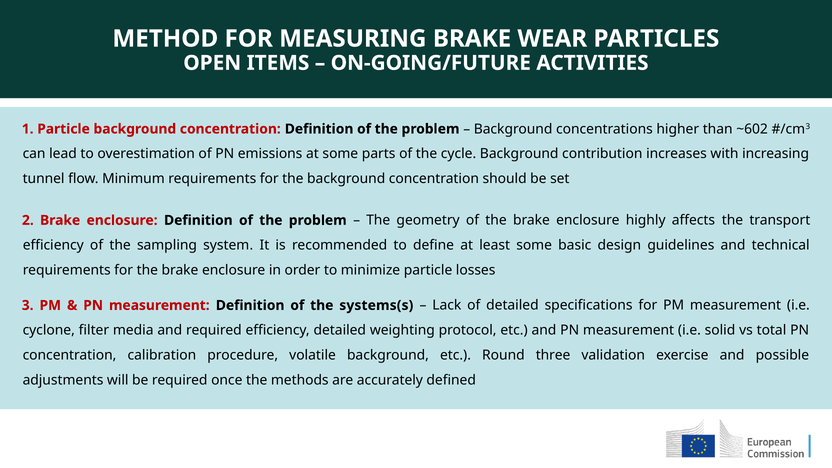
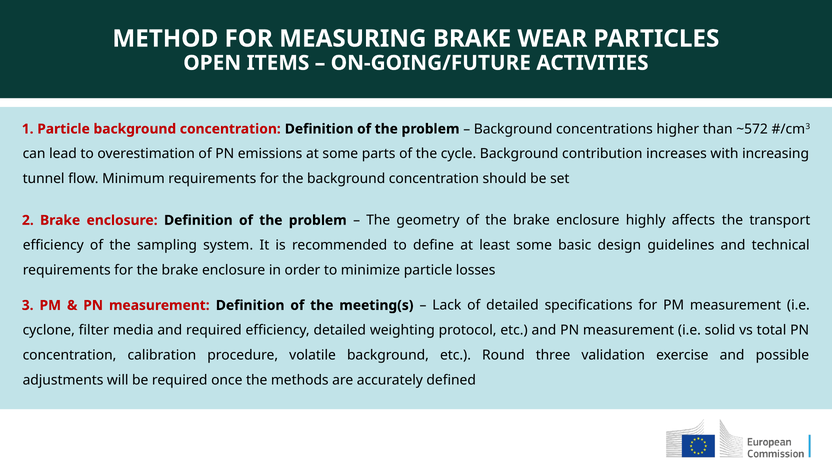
~602: ~602 -> ~572
systems(s: systems(s -> meeting(s
